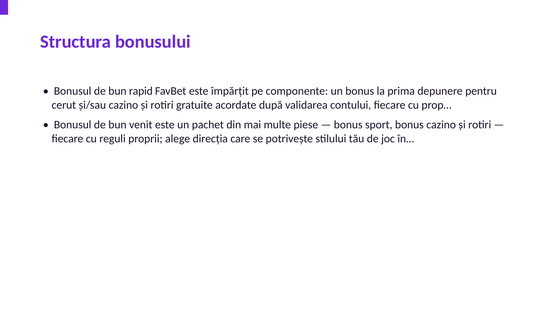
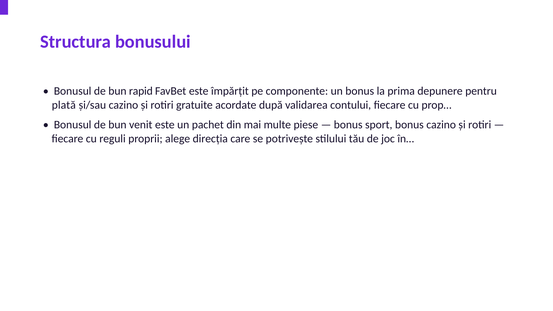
cerut: cerut -> plată
